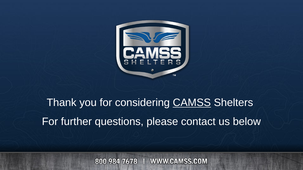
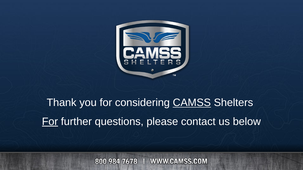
For at (50, 122) underline: none -> present
